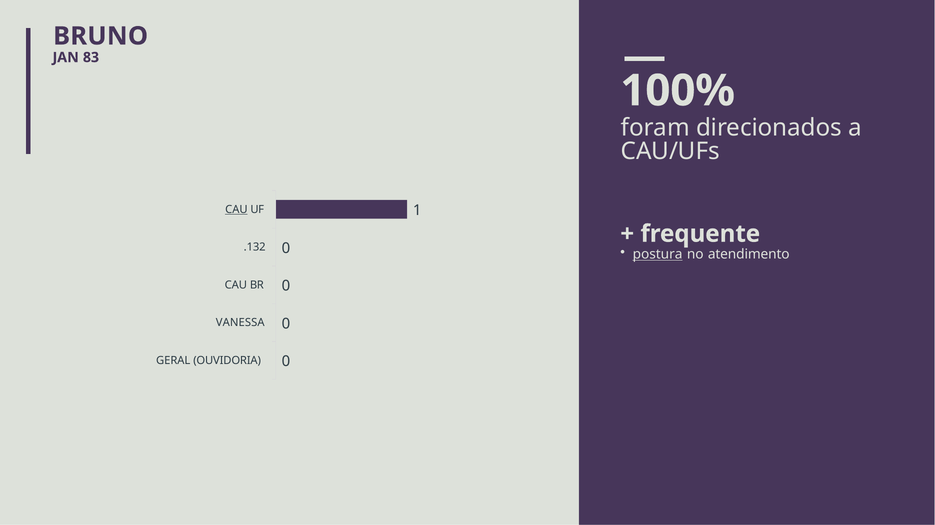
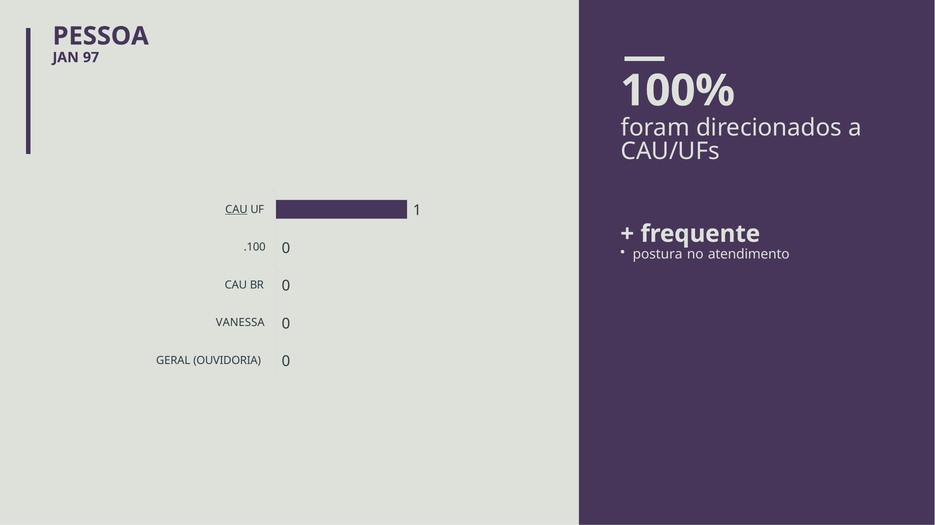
BRUNO: BRUNO -> PESSOA
83: 83 -> 97
.132: .132 -> .100
postura underline: present -> none
